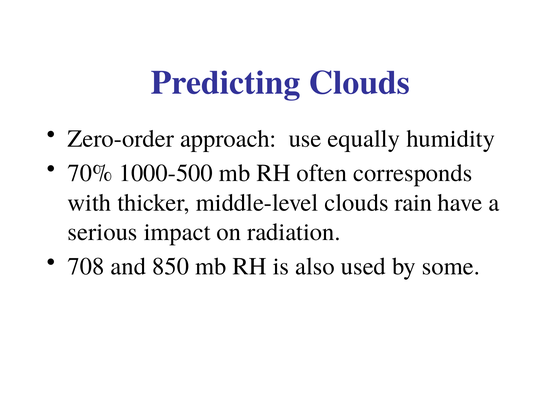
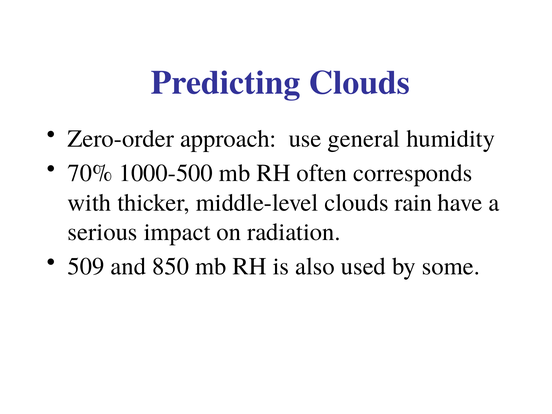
equally: equally -> general
708: 708 -> 509
